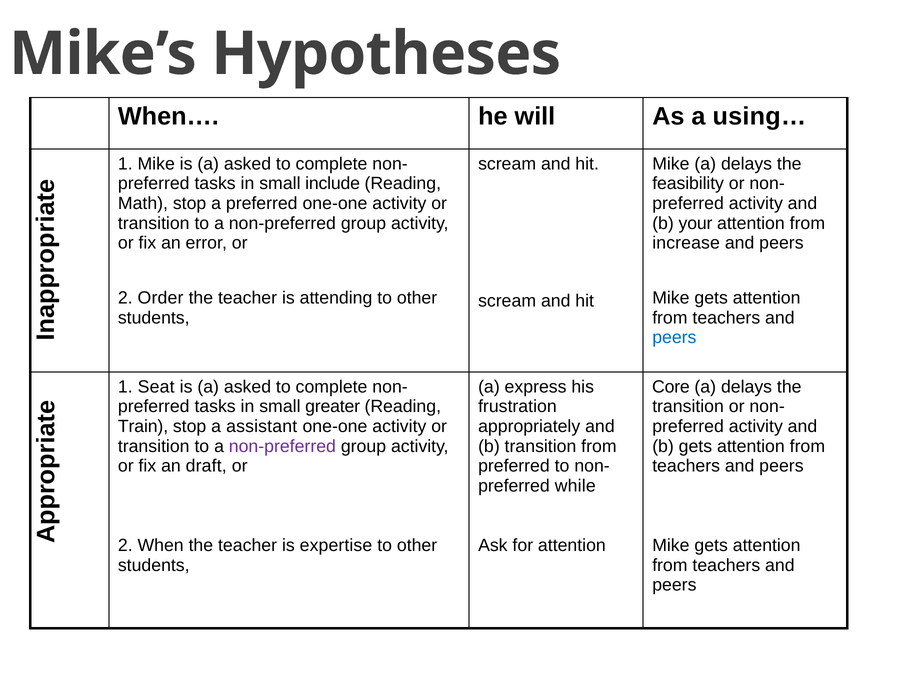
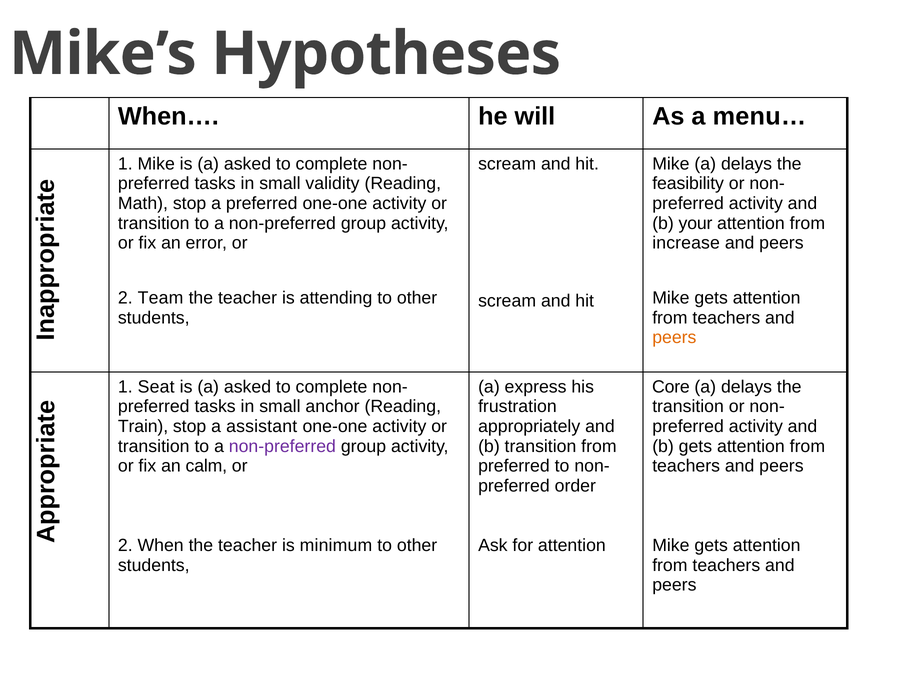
using…: using… -> menu…
include: include -> validity
Order: Order -> Team
peers at (674, 338) colour: blue -> orange
greater: greater -> anchor
draft: draft -> calm
while: while -> order
expertise: expertise -> minimum
